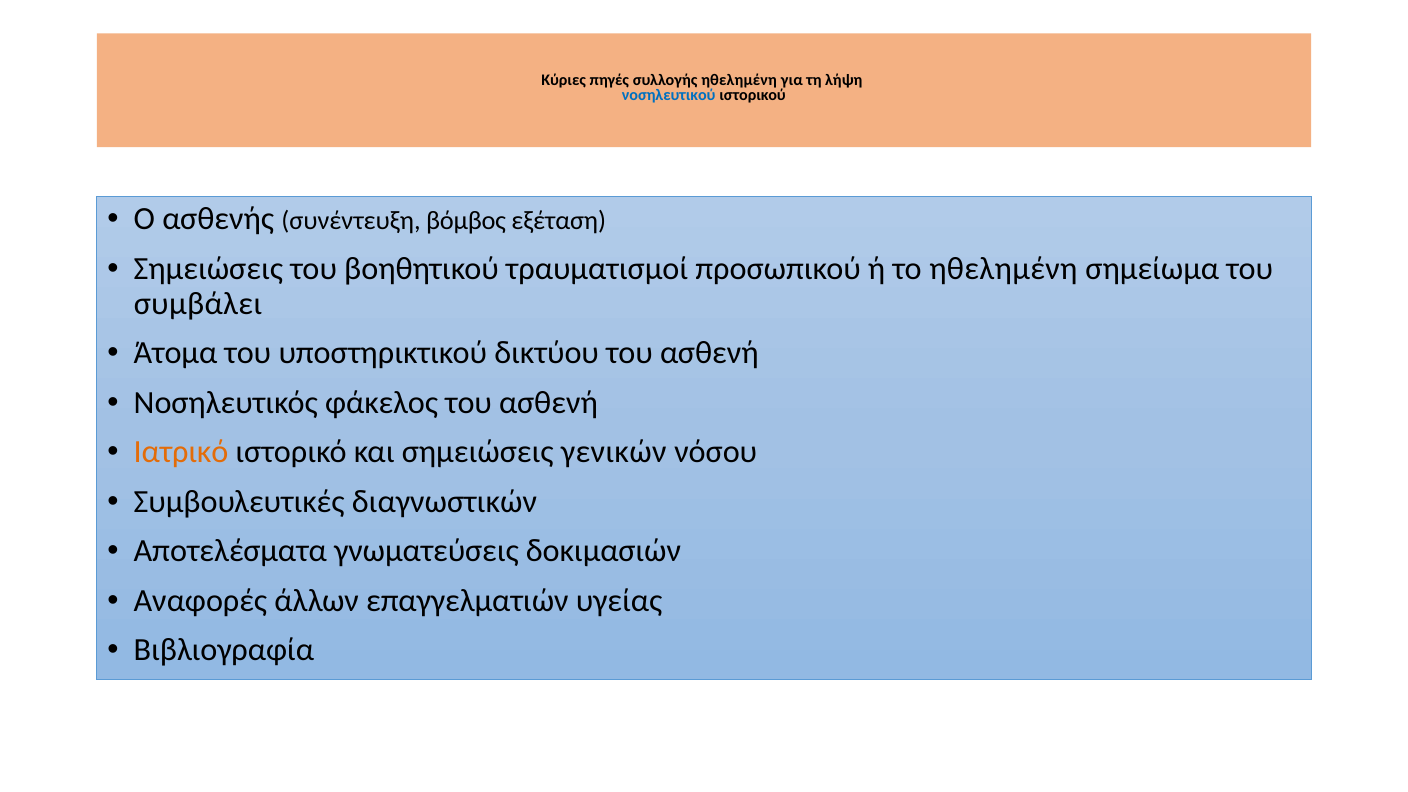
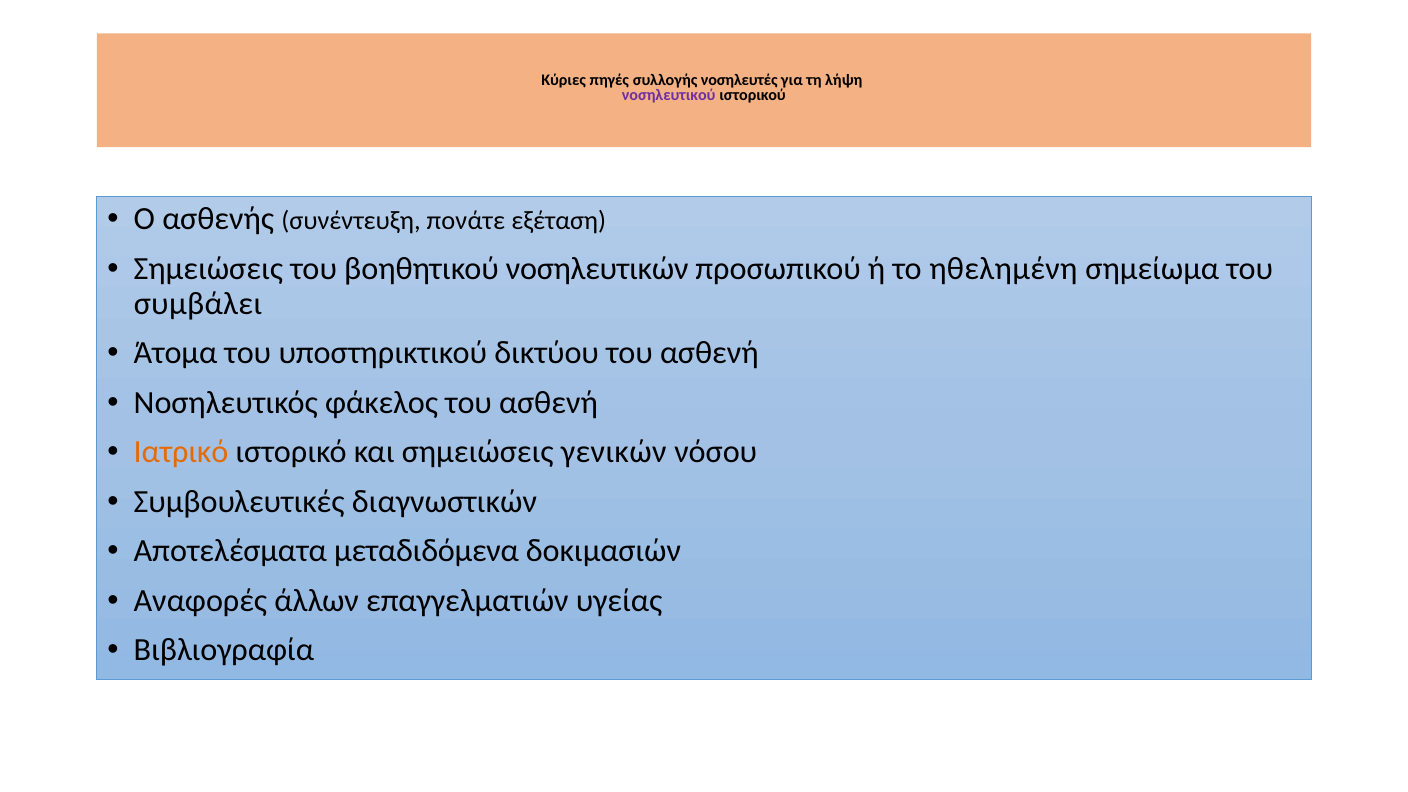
συλλογής ηθελημένη: ηθελημένη -> νοσηλευτές
νοσηλευτικού colour: blue -> purple
βόμβος: βόμβος -> πονάτε
τραυματισμοί: τραυματισμοί -> νοσηλευτικών
γνωματεύσεις: γνωματεύσεις -> μεταδιδόμενα
